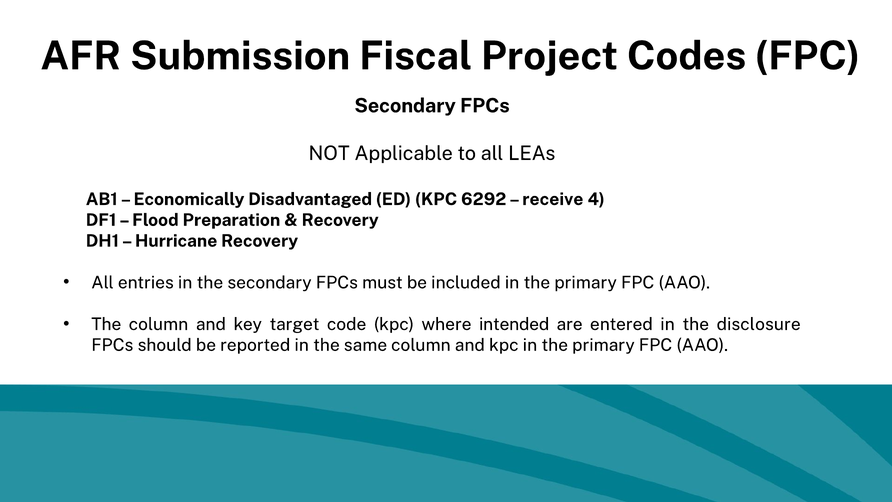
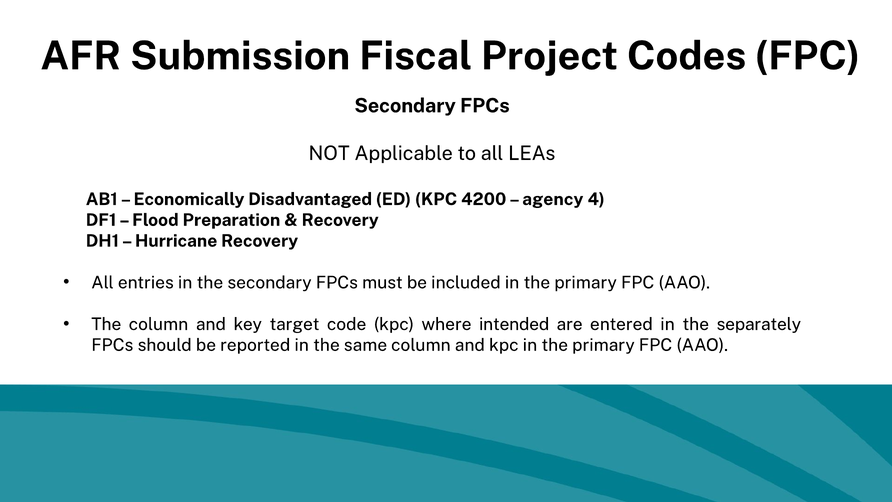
6292: 6292 -> 4200
receive: receive -> agency
disclosure: disclosure -> separately
